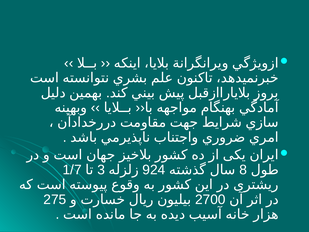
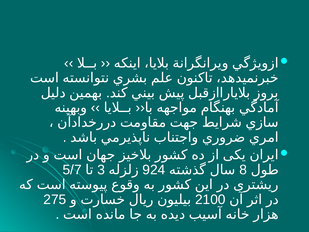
1/7: 1/7 -> 5/7
2700: 2700 -> 2100
